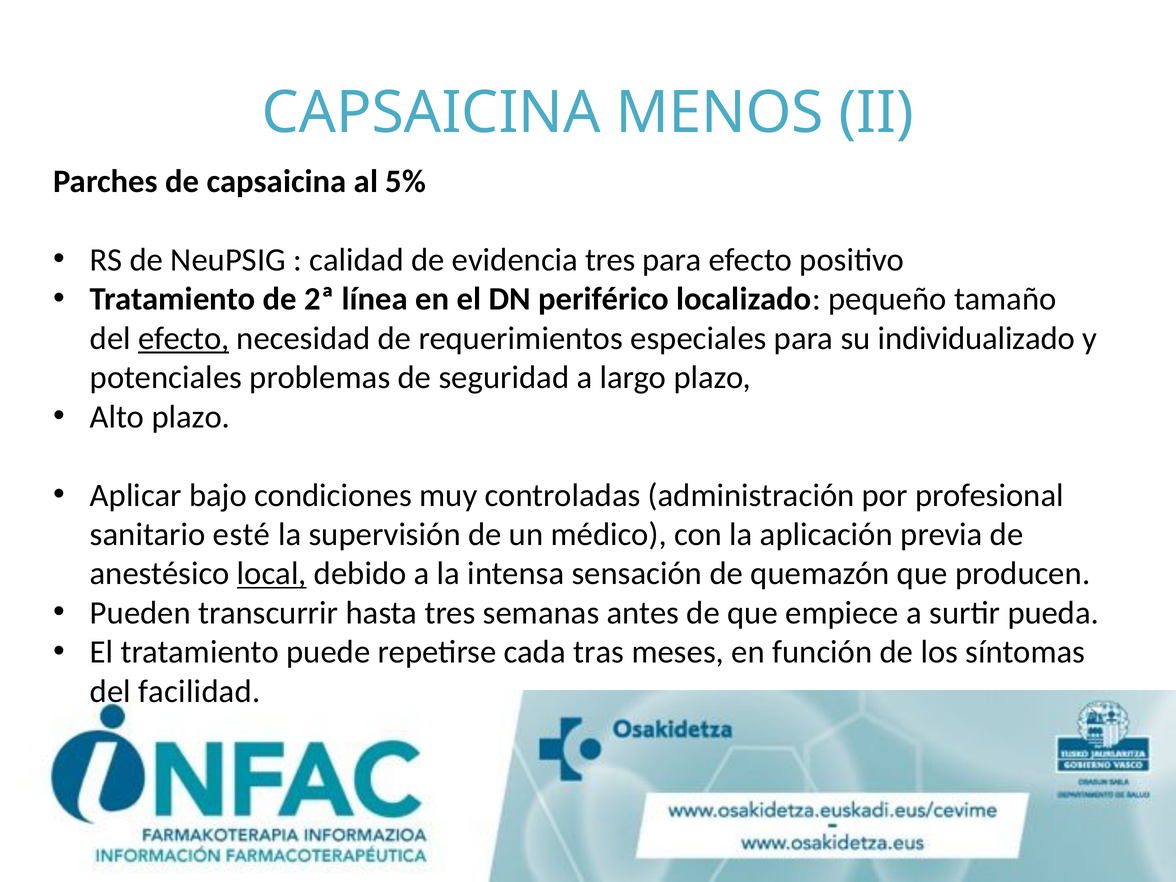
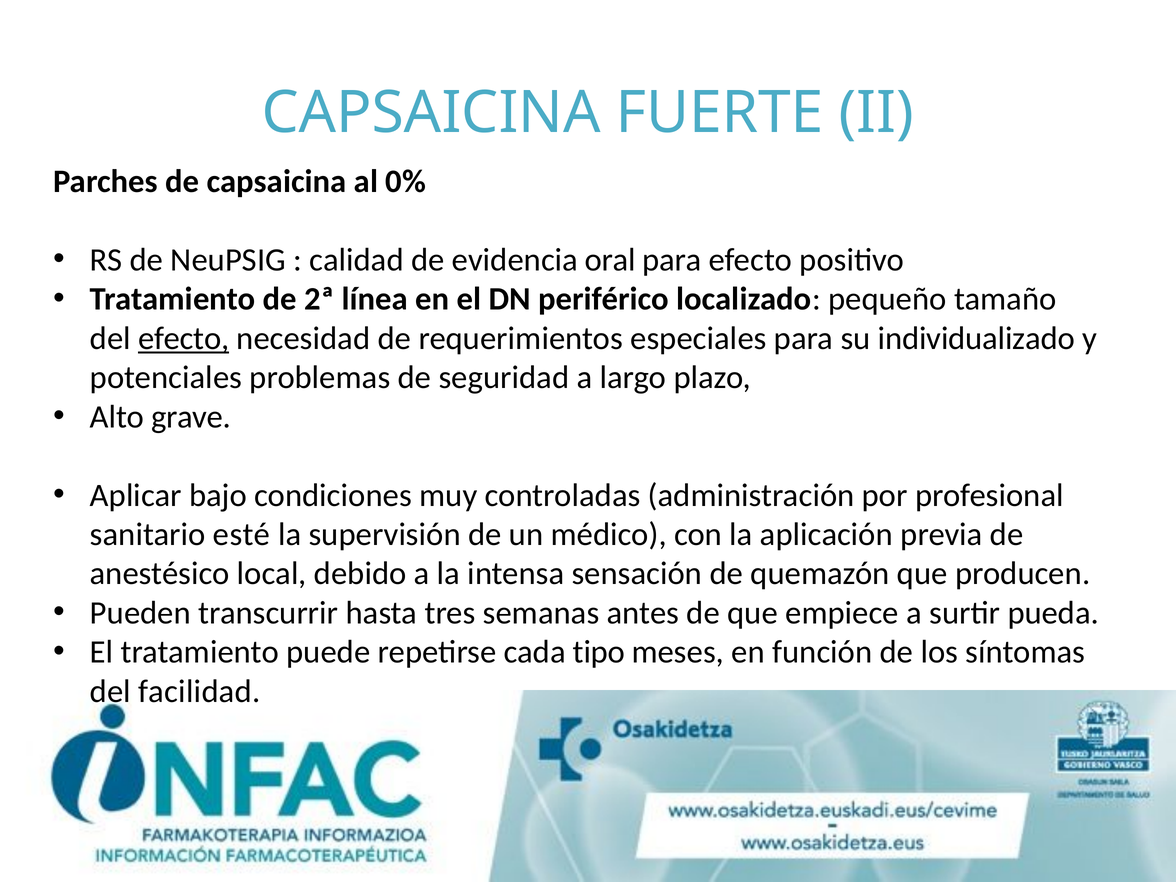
MENOS: MENOS -> FUERTE
5%: 5% -> 0%
evidencia tres: tres -> oral
Alto plazo: plazo -> grave
local underline: present -> none
tras: tras -> tipo
